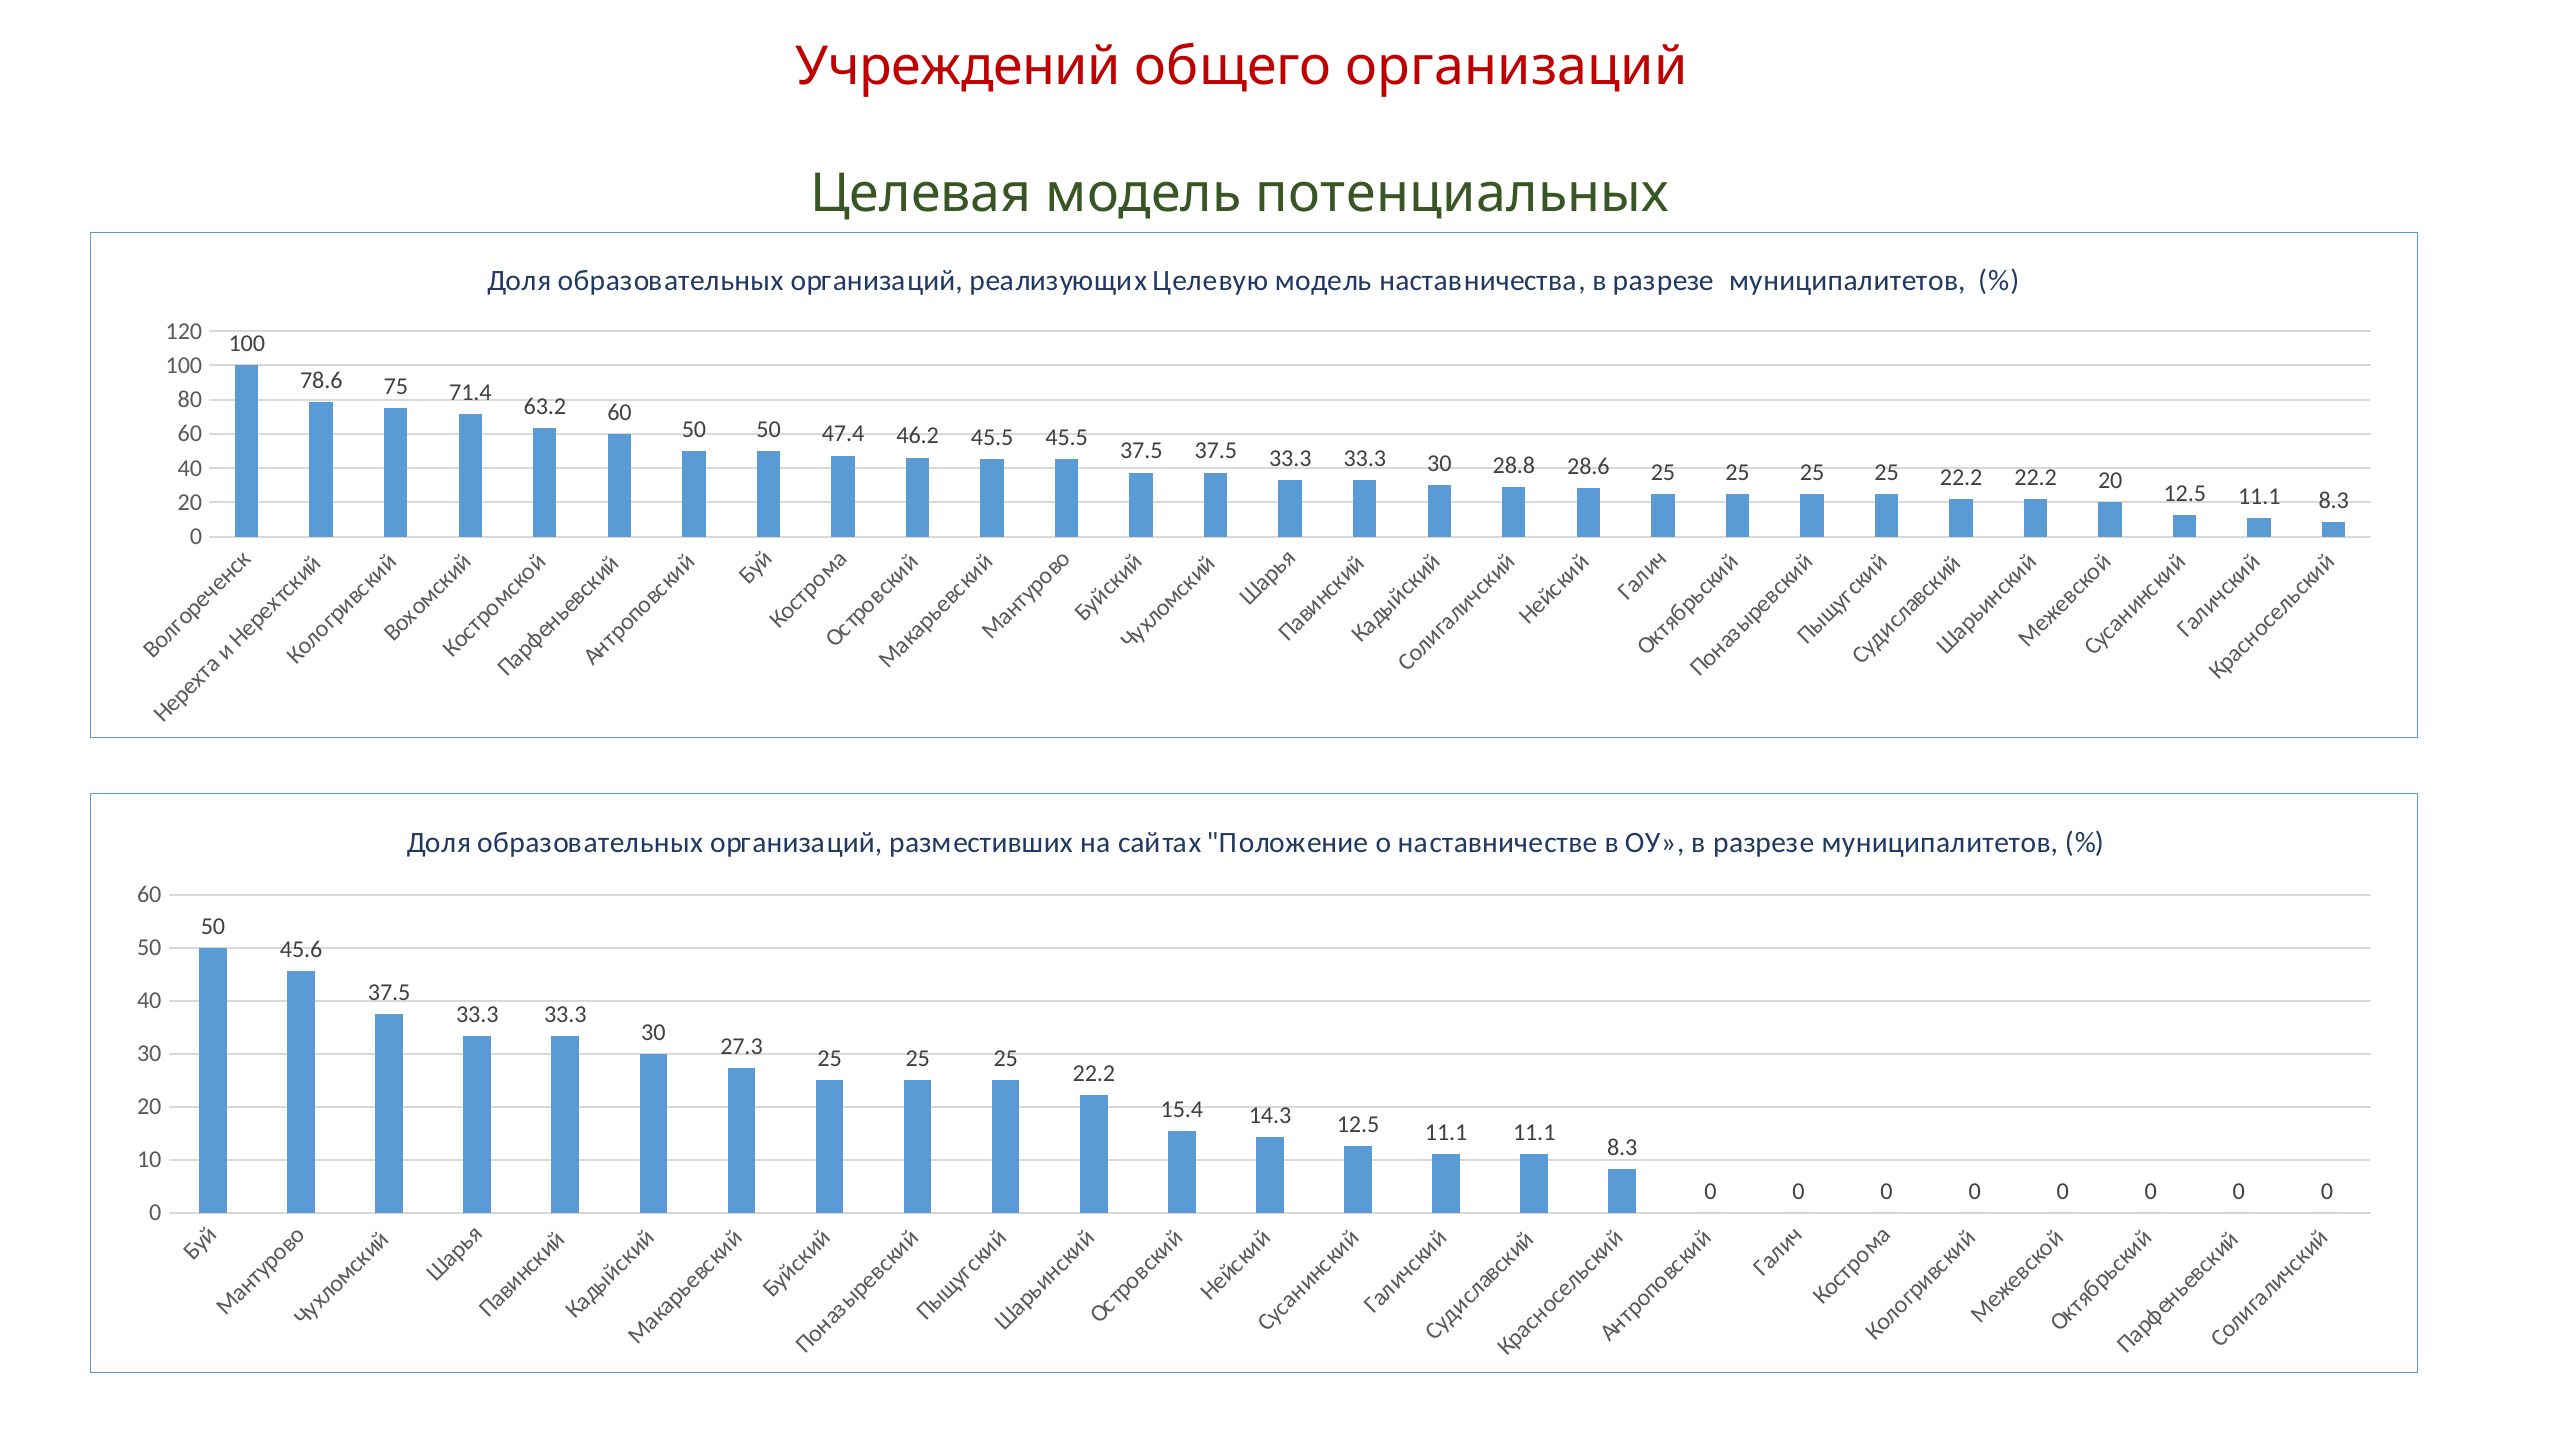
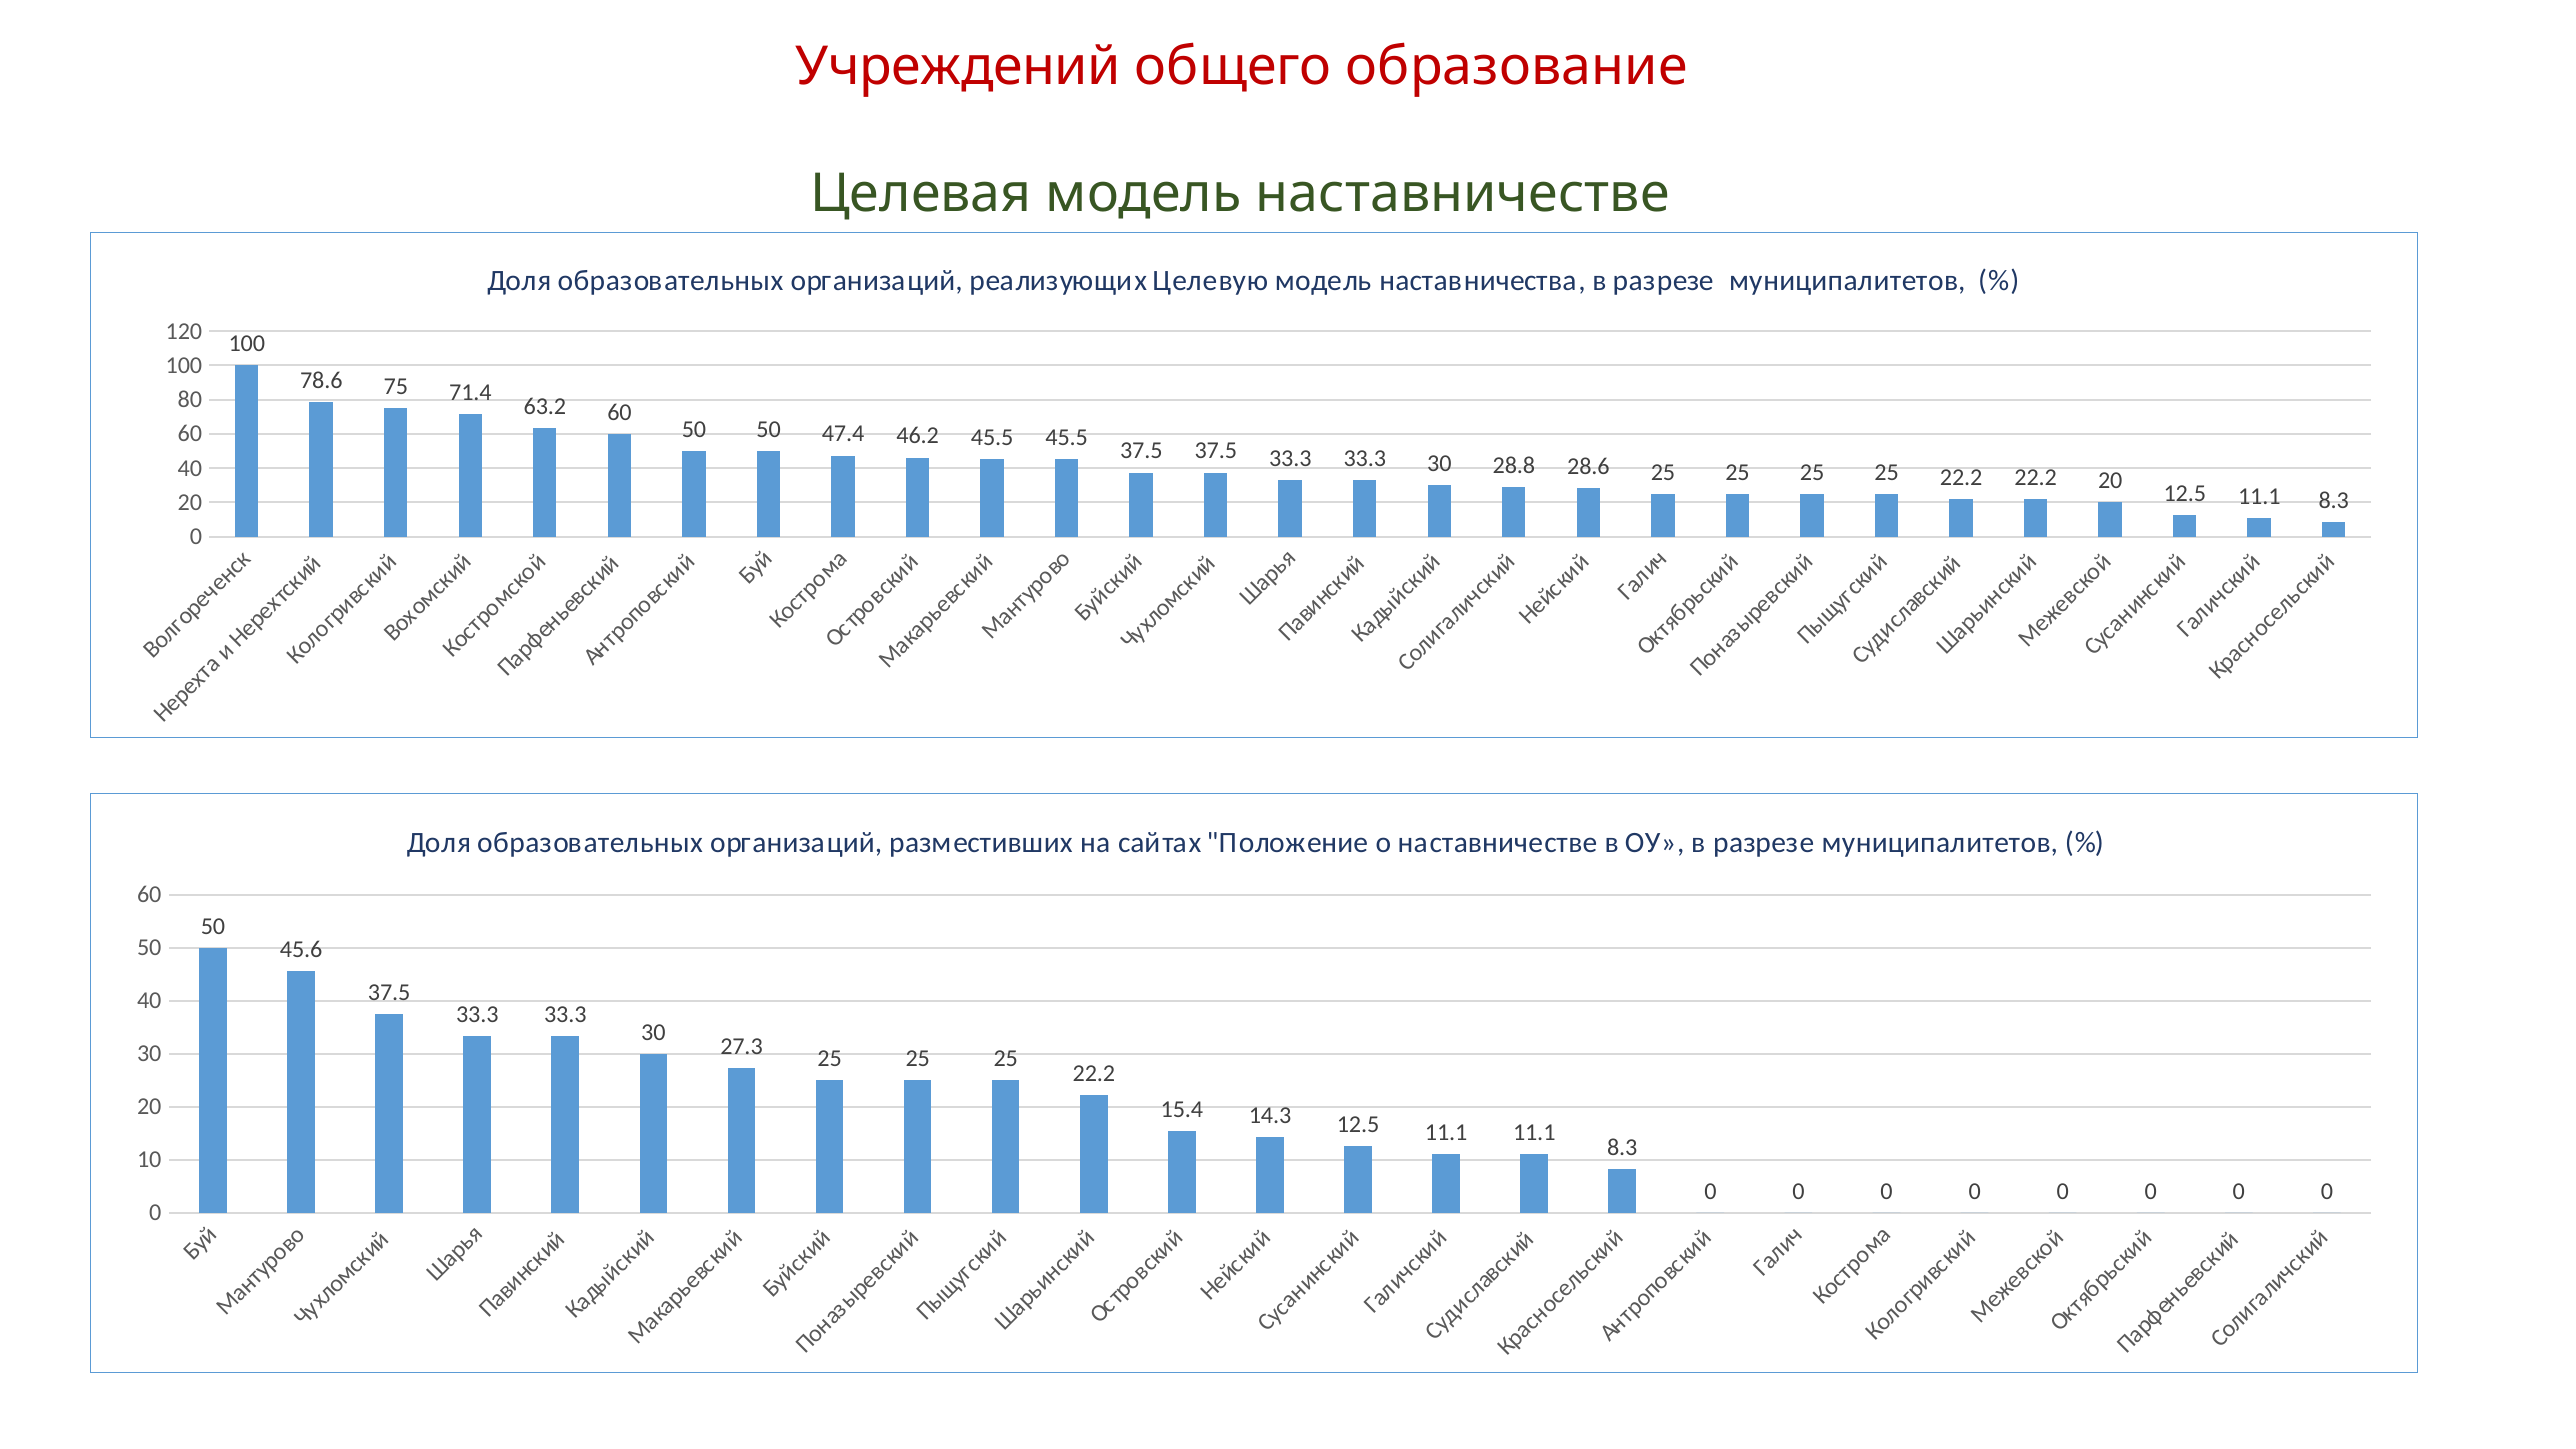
общего организаций: организаций -> образование
модель потенциальных: потенциальных -> наставничестве
